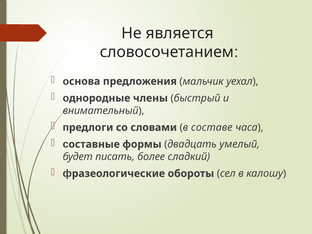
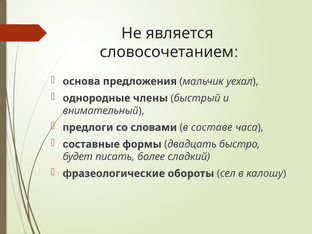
умелый: умелый -> быстро
